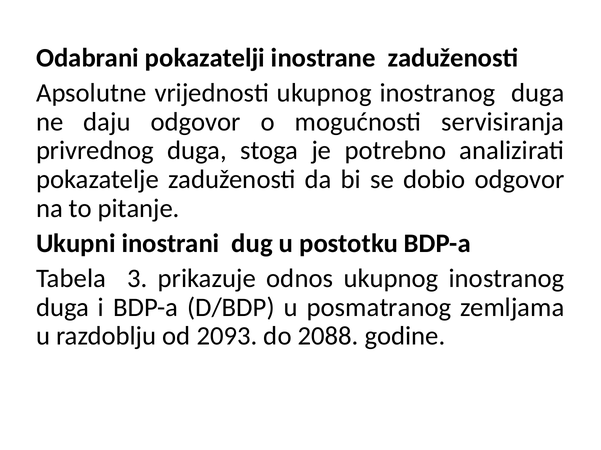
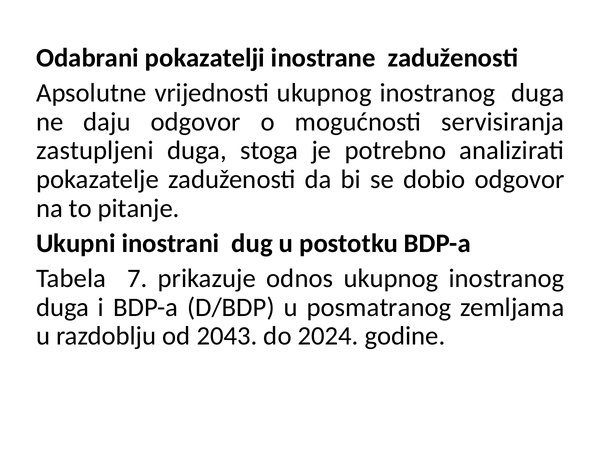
privrednog: privrednog -> zastupljeni
3: 3 -> 7
2093: 2093 -> 2043
2088: 2088 -> 2024
